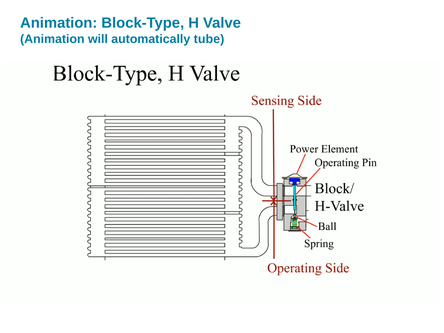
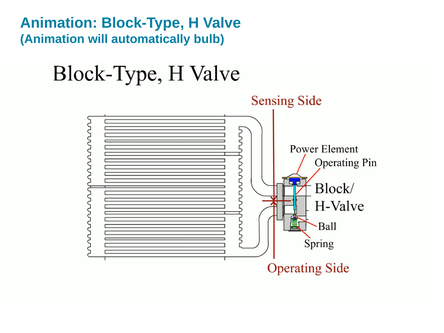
tube: tube -> bulb
